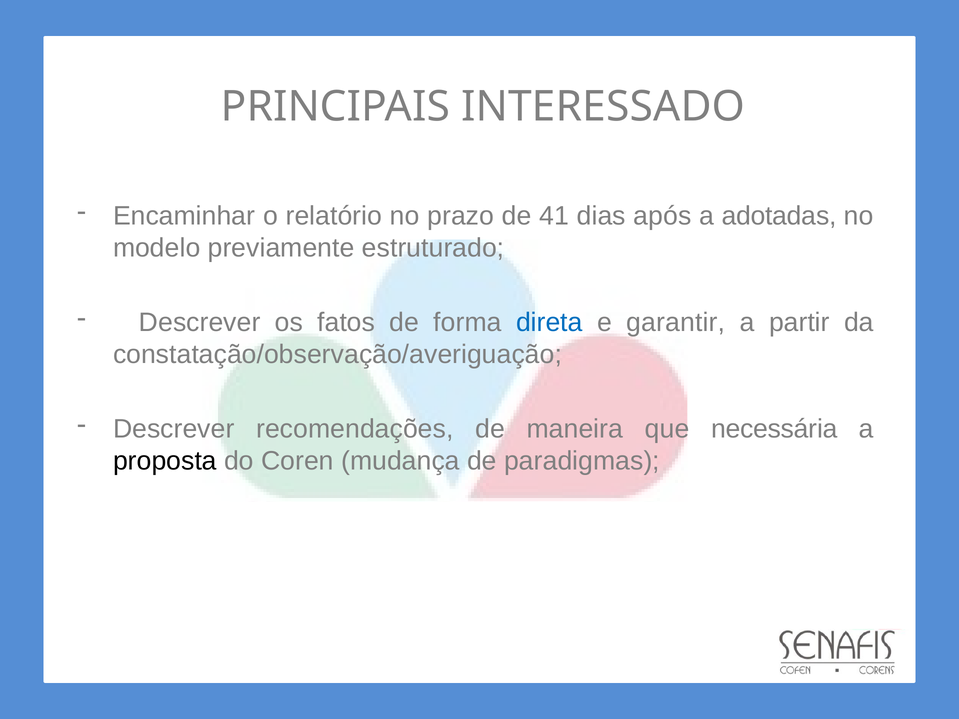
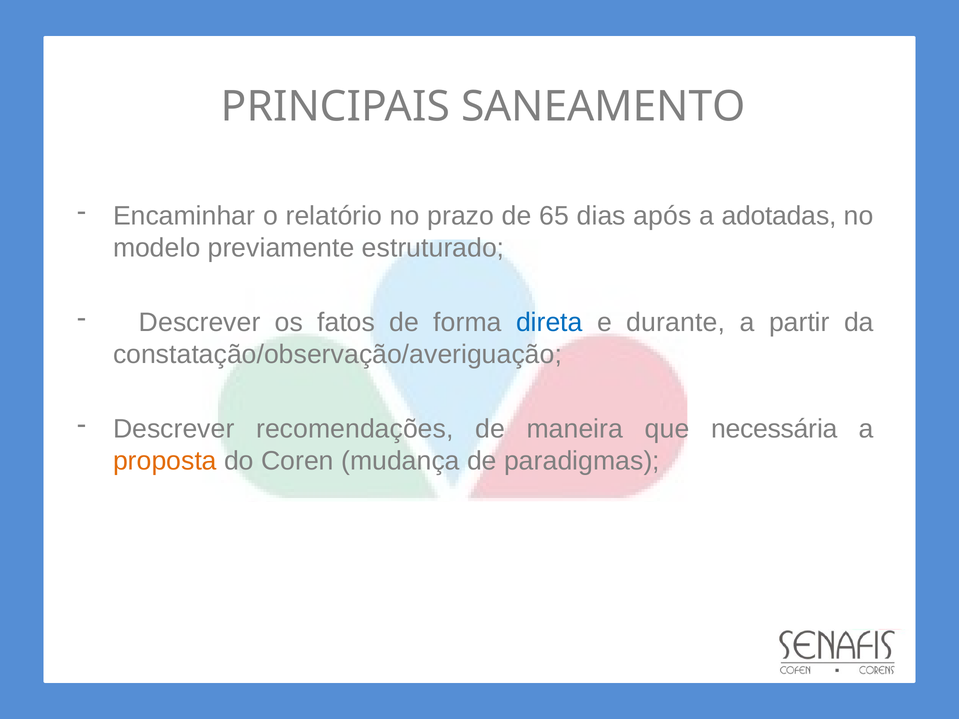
INTERESSADO: INTERESSADO -> SANEAMENTO
41: 41 -> 65
garantir: garantir -> durante
proposta colour: black -> orange
